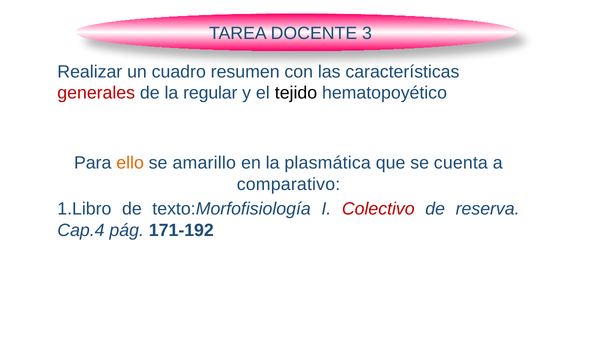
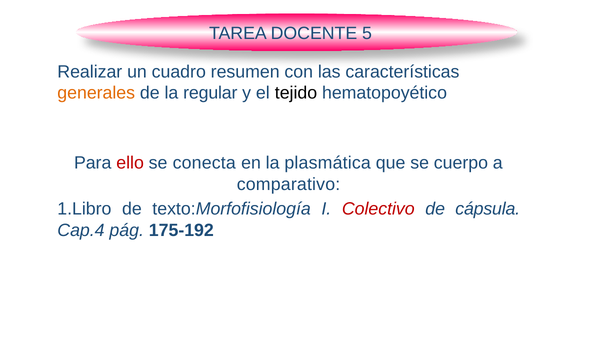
3: 3 -> 5
generales colour: red -> orange
ello colour: orange -> red
amarillo: amarillo -> conecta
cuenta: cuenta -> cuerpo
reserva: reserva -> cápsula
171-192: 171-192 -> 175-192
